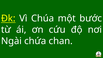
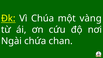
bước: bước -> vàng
